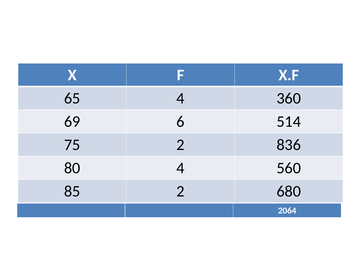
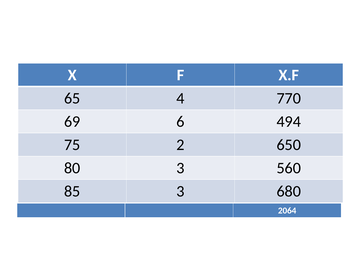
360: 360 -> 770
514: 514 -> 494
836: 836 -> 650
80 4: 4 -> 3
85 2: 2 -> 3
